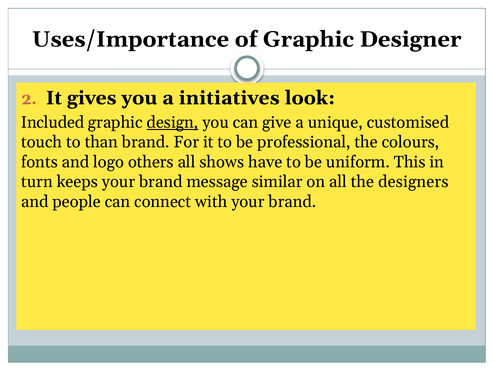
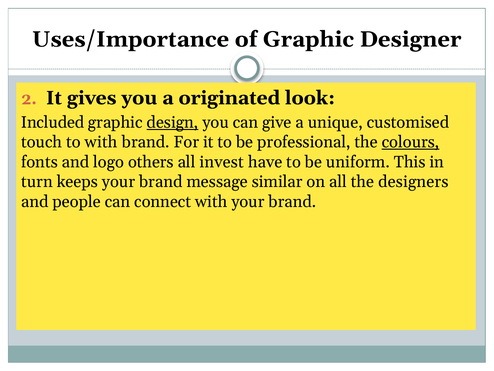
initiatives: initiatives -> originated
to than: than -> with
colours underline: none -> present
shows: shows -> invest
